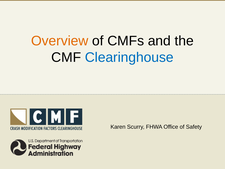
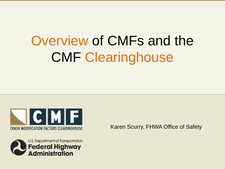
Clearinghouse colour: blue -> orange
